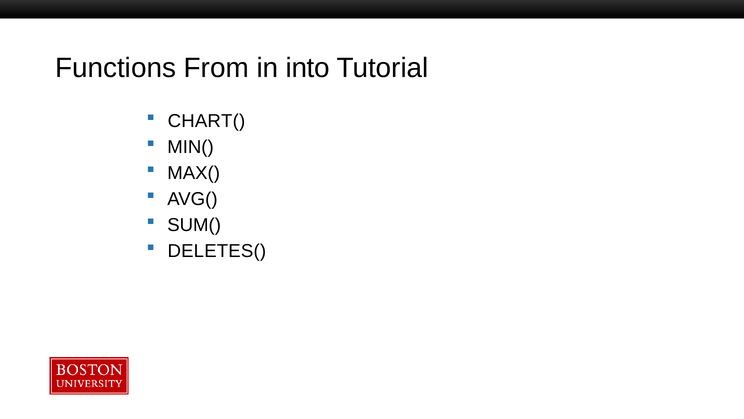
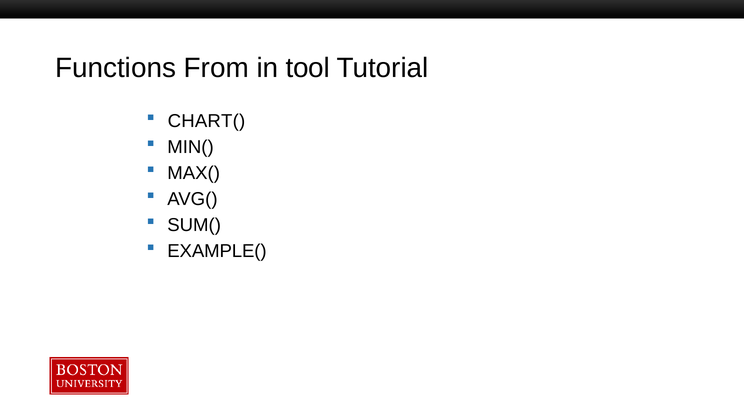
into: into -> tool
DELETES(: DELETES( -> EXAMPLE(
